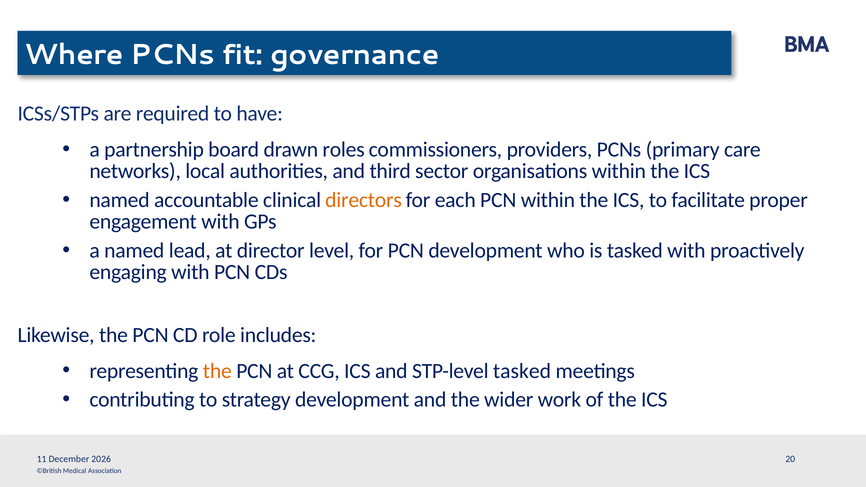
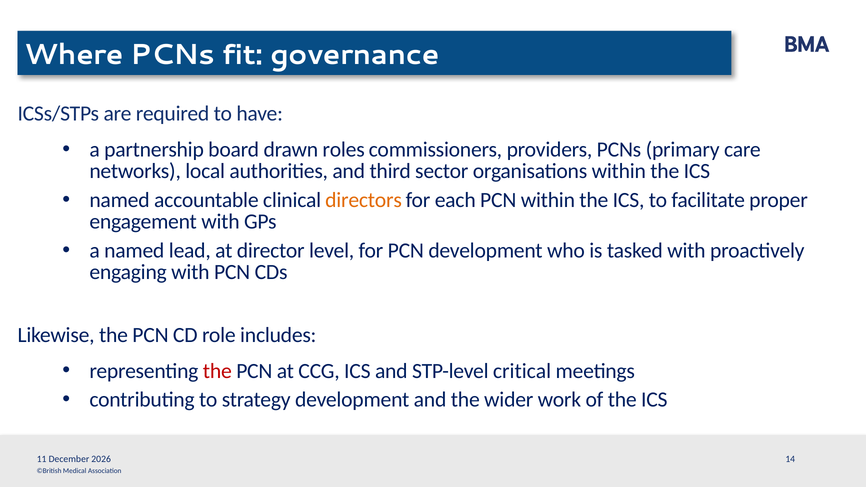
the at (217, 371) colour: orange -> red
STP-level tasked: tasked -> critical
20: 20 -> 14
